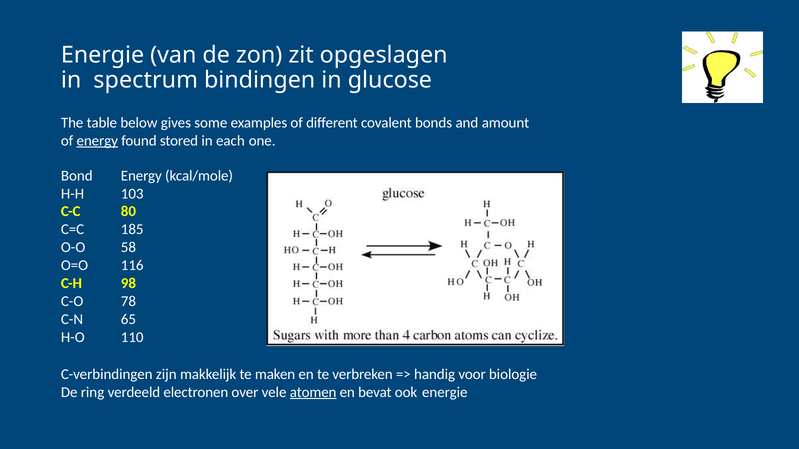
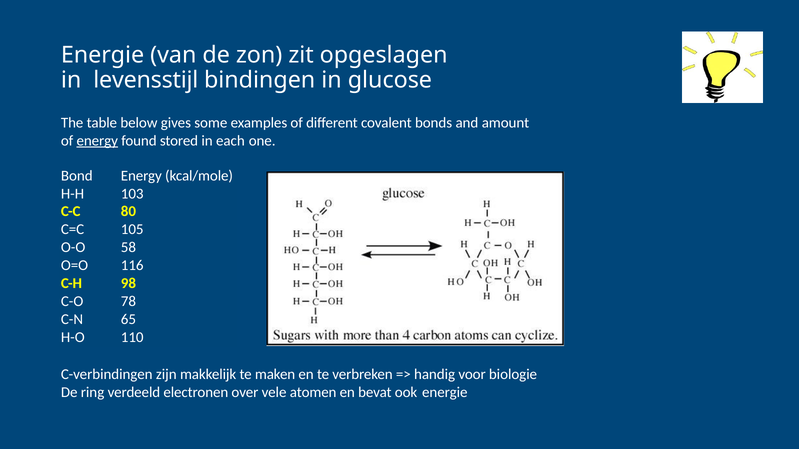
spectrum: spectrum -> levensstijl
185: 185 -> 105
atomen underline: present -> none
